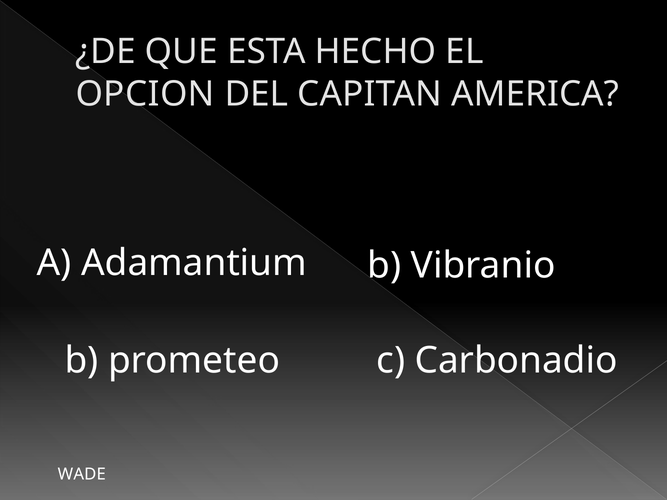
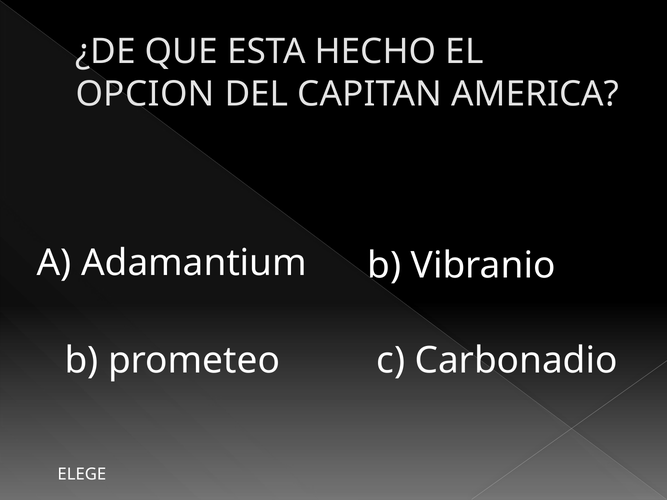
WADE: WADE -> ELEGE
